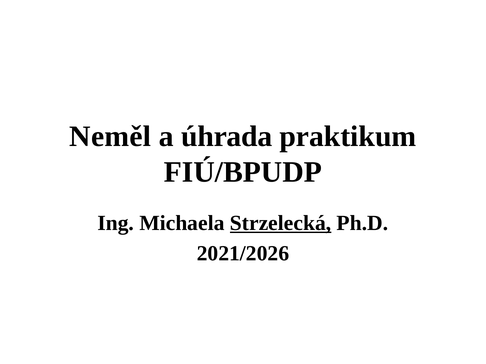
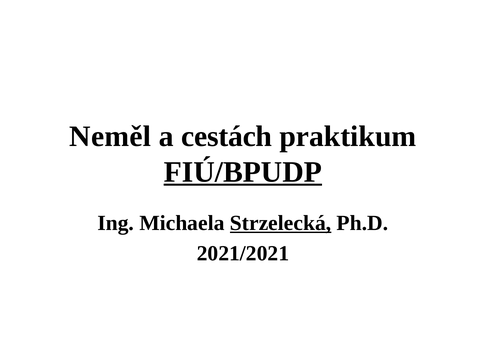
úhrada: úhrada -> cestách
FIÚ/BPUDP underline: none -> present
2021/2026: 2021/2026 -> 2021/2021
